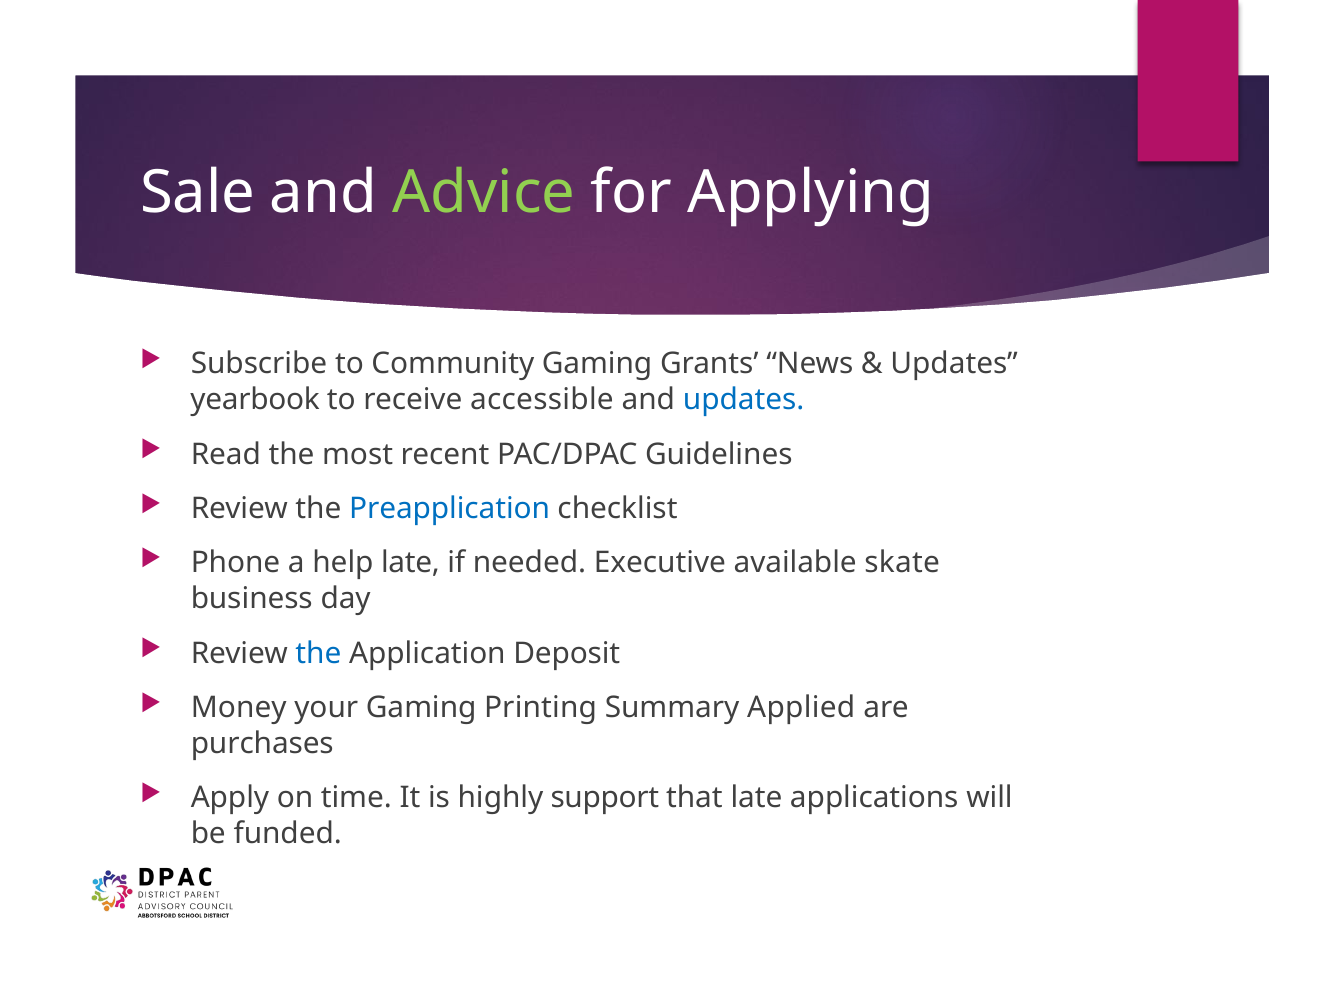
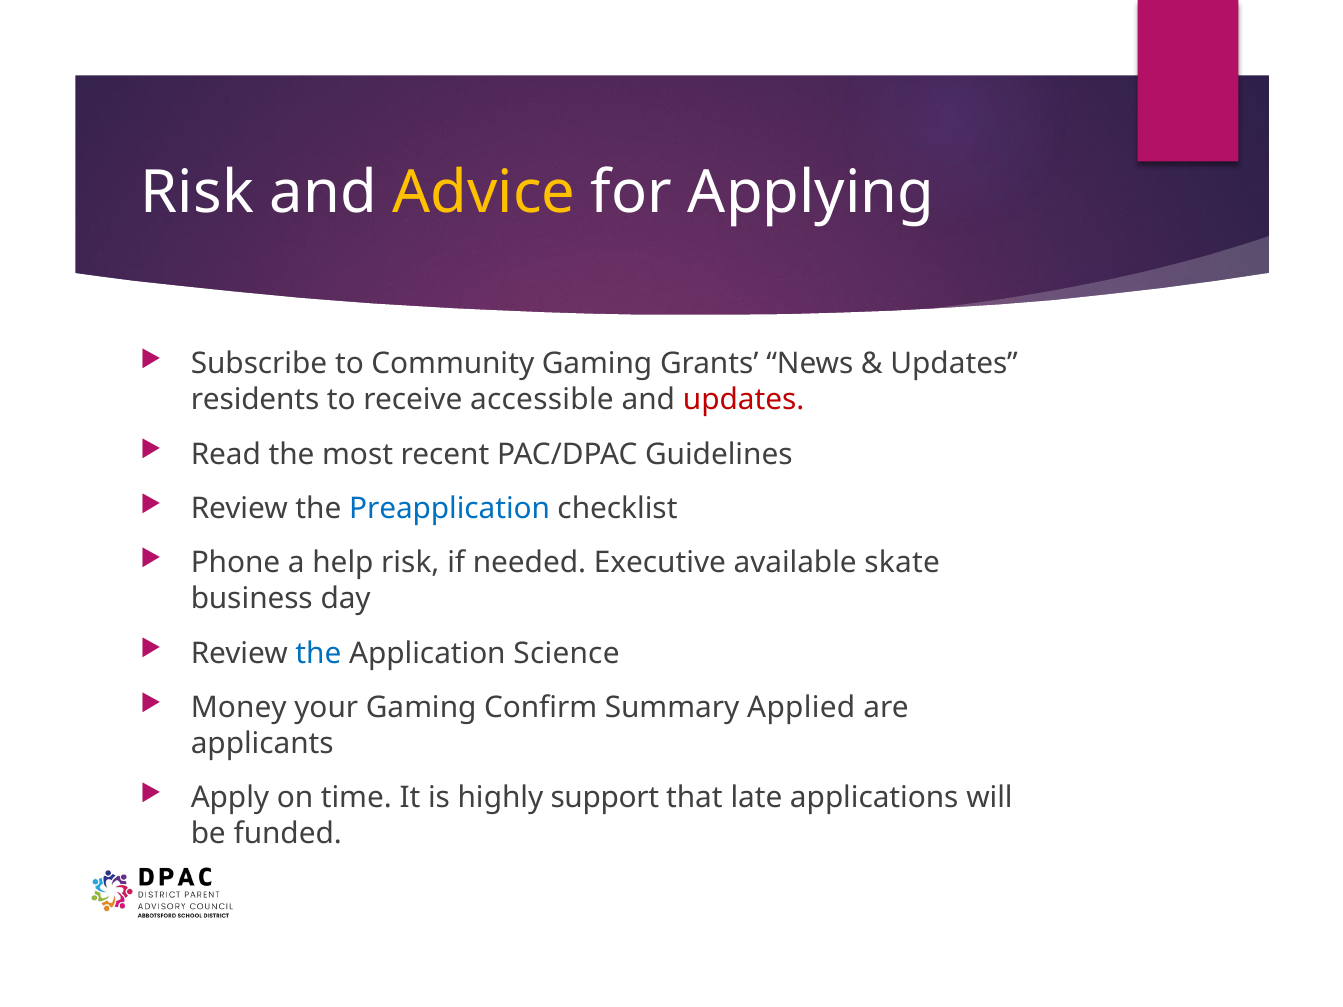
Sale at (198, 192): Sale -> Risk
Advice colour: light green -> yellow
yearbook: yearbook -> residents
updates at (744, 400) colour: blue -> red
help late: late -> risk
Deposit: Deposit -> Science
Printing: Printing -> Confirm
purchases: purchases -> applicants
